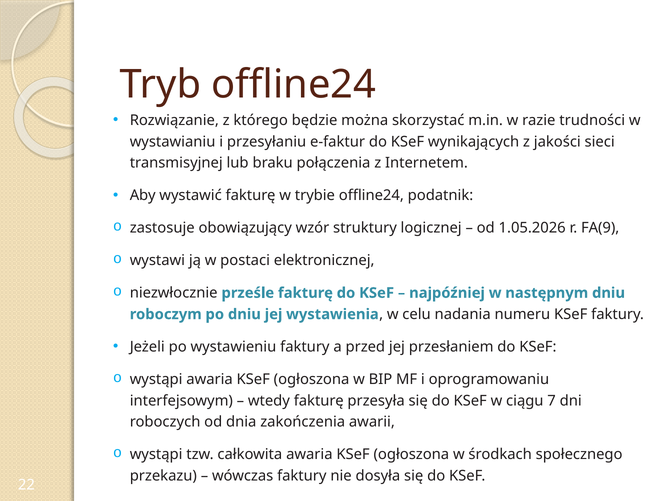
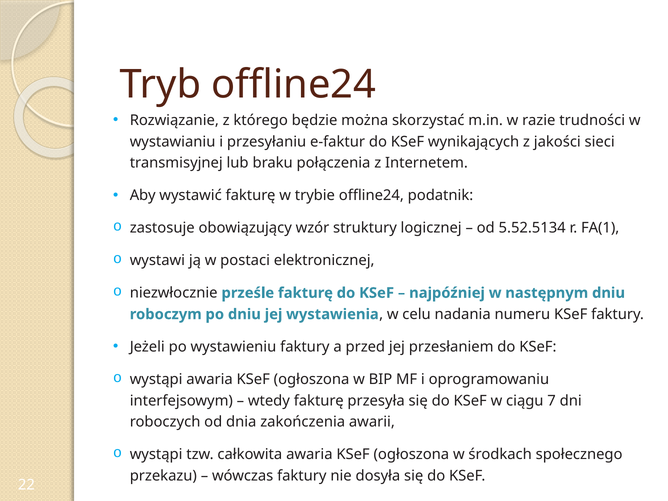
1.05.2026: 1.05.2026 -> 5.52.5134
FA(9: FA(9 -> FA(1
